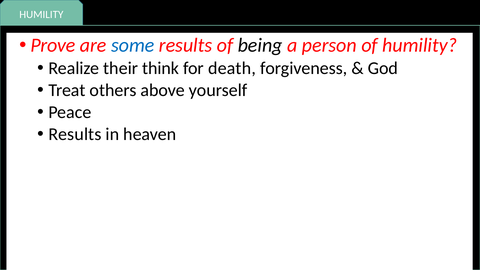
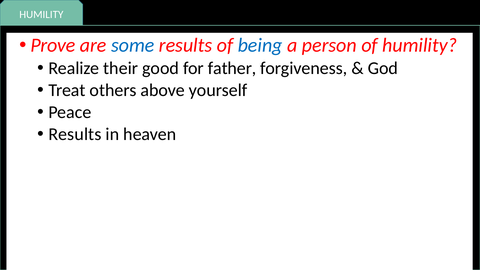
being colour: black -> blue
think: think -> good
death: death -> father
